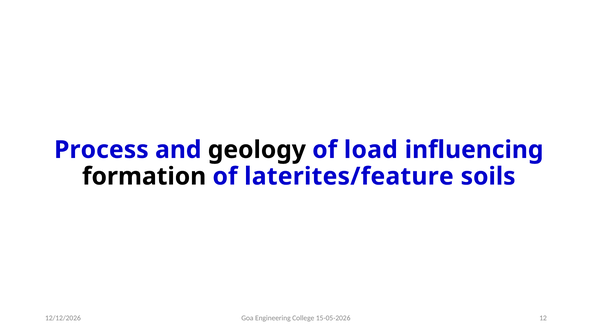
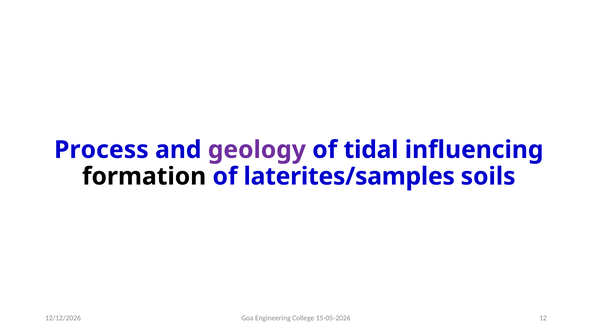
geology colour: black -> purple
load: load -> tidal
laterites/feature: laterites/feature -> laterites/samples
